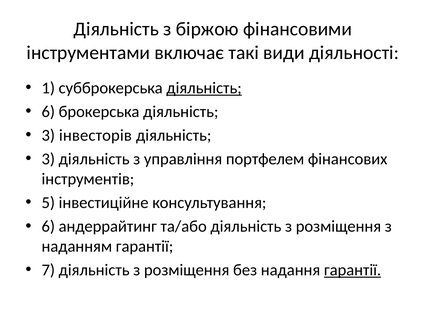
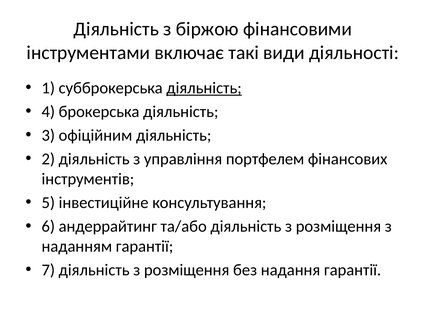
6 at (48, 111): 6 -> 4
інвесторів: інвесторів -> офіційним
3 at (48, 159): 3 -> 2
гарантії at (353, 270) underline: present -> none
